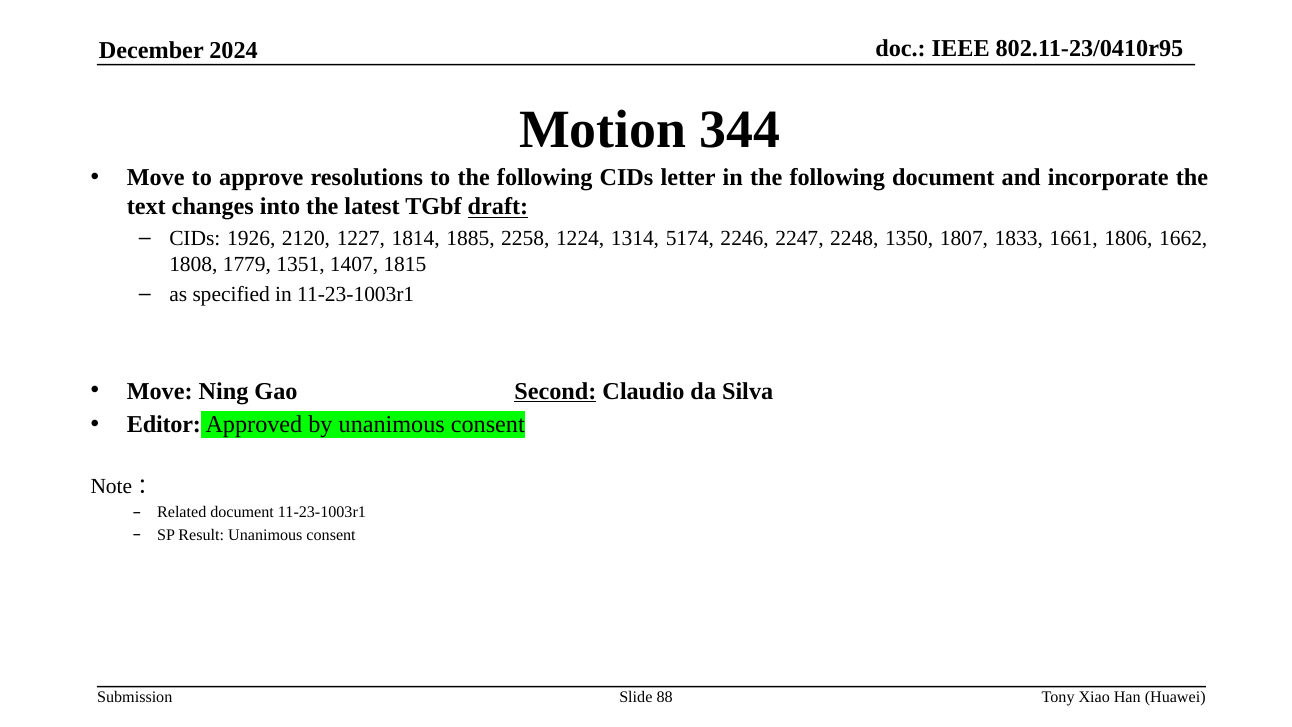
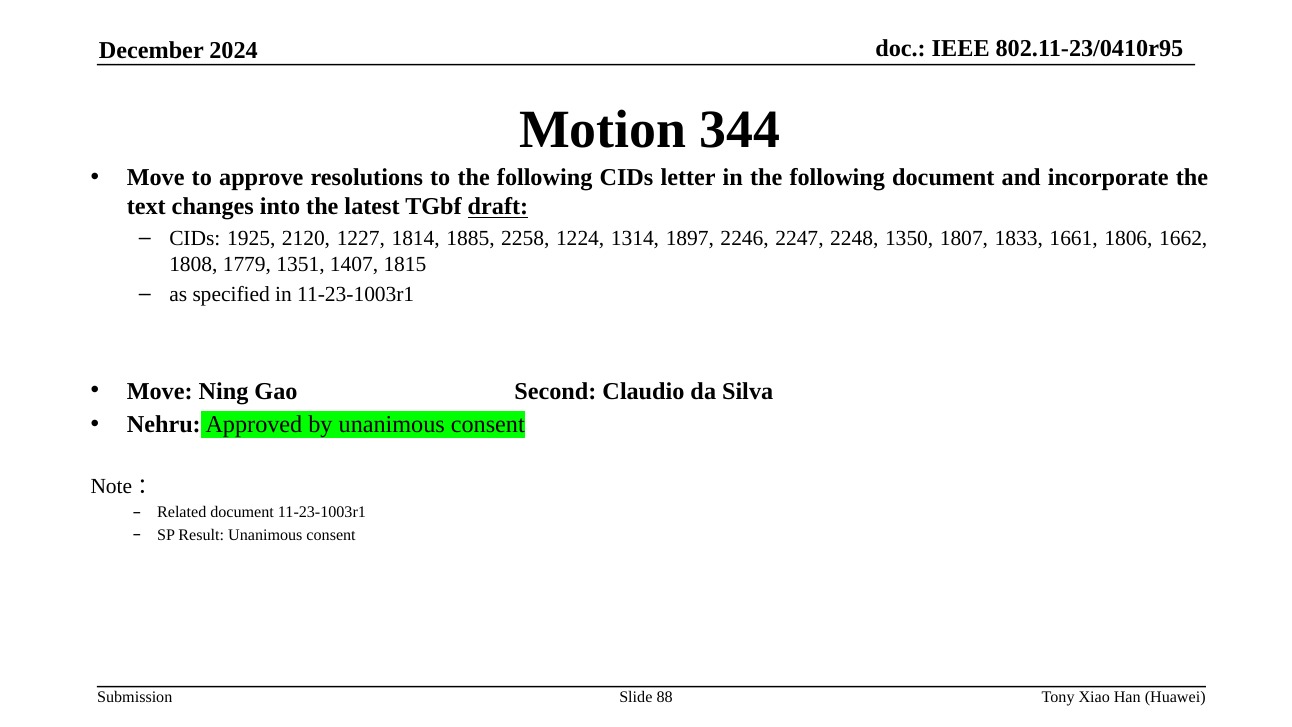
1926: 1926 -> 1925
5174: 5174 -> 1897
Second underline: present -> none
Editor: Editor -> Nehru
